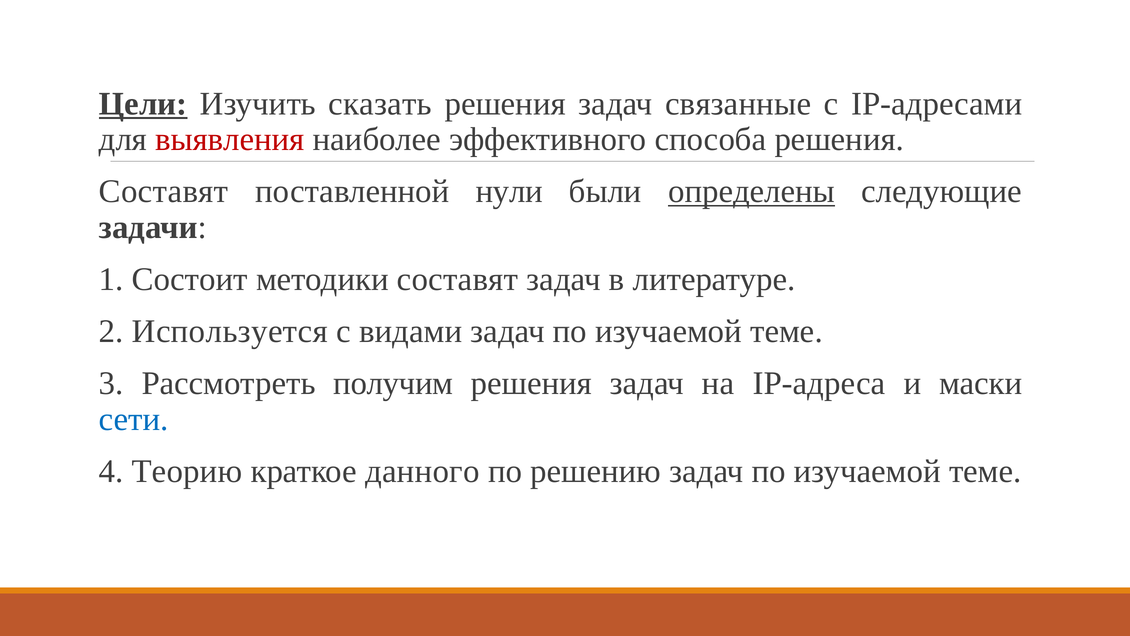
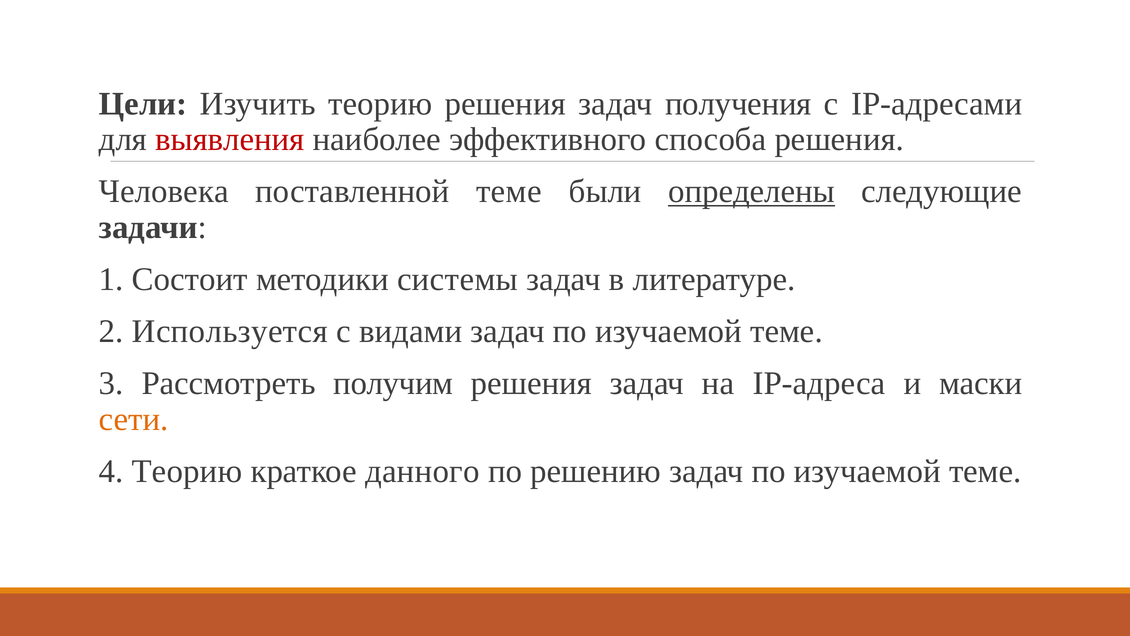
Цели underline: present -> none
Изучить сказать: сказать -> теорию
связанные: связанные -> получения
Составят at (164, 191): Составят -> Человека
поставленной нули: нули -> теме
методики составят: составят -> системы
сети colour: blue -> orange
